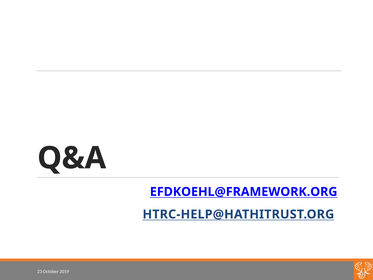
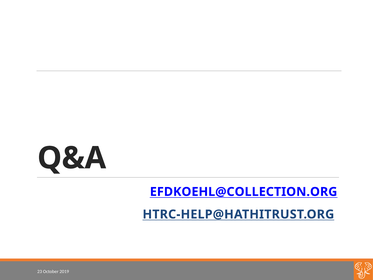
EFDKOEHL@FRAMEWORK.ORG: EFDKOEHL@FRAMEWORK.ORG -> EFDKOEHL@COLLECTION.ORG
